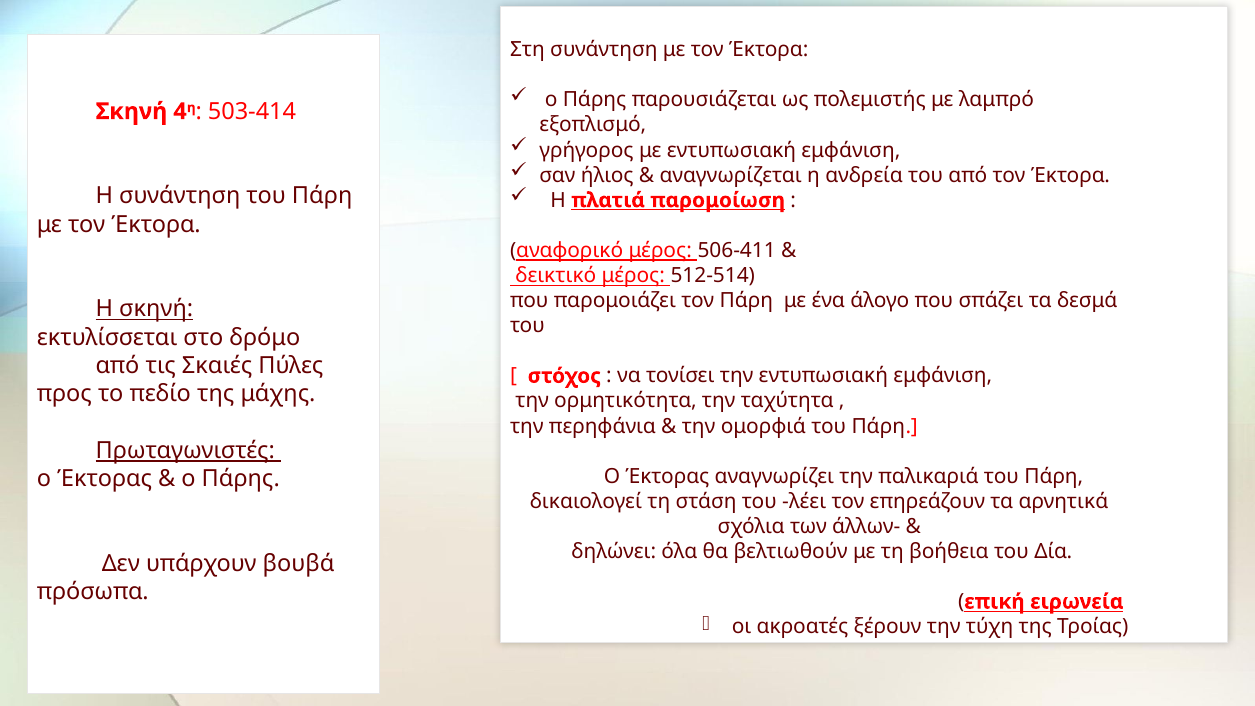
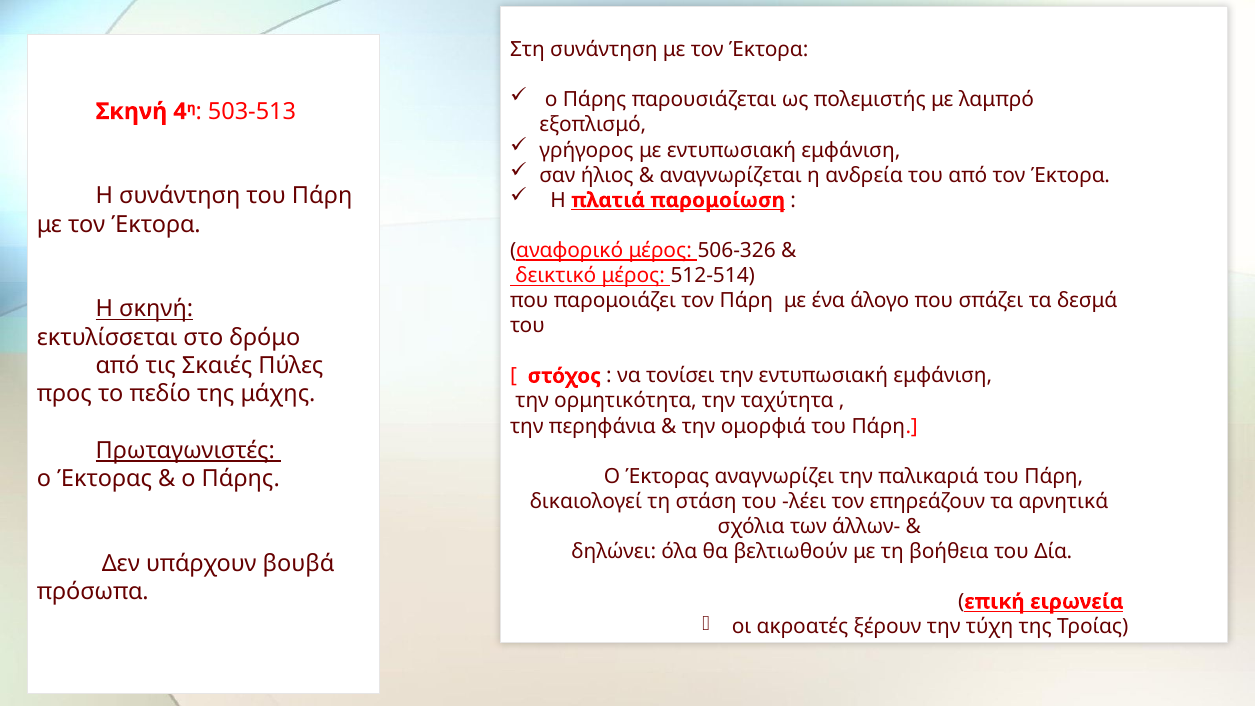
503-414: 503-414 -> 503-513
506-411: 506-411 -> 506-326
